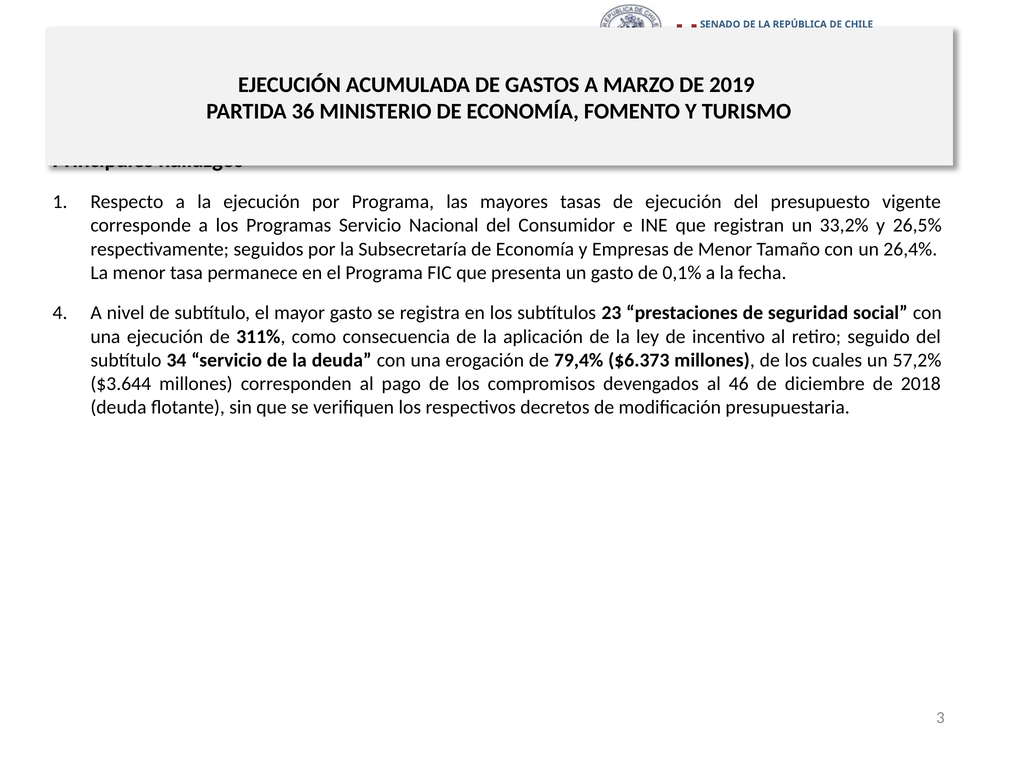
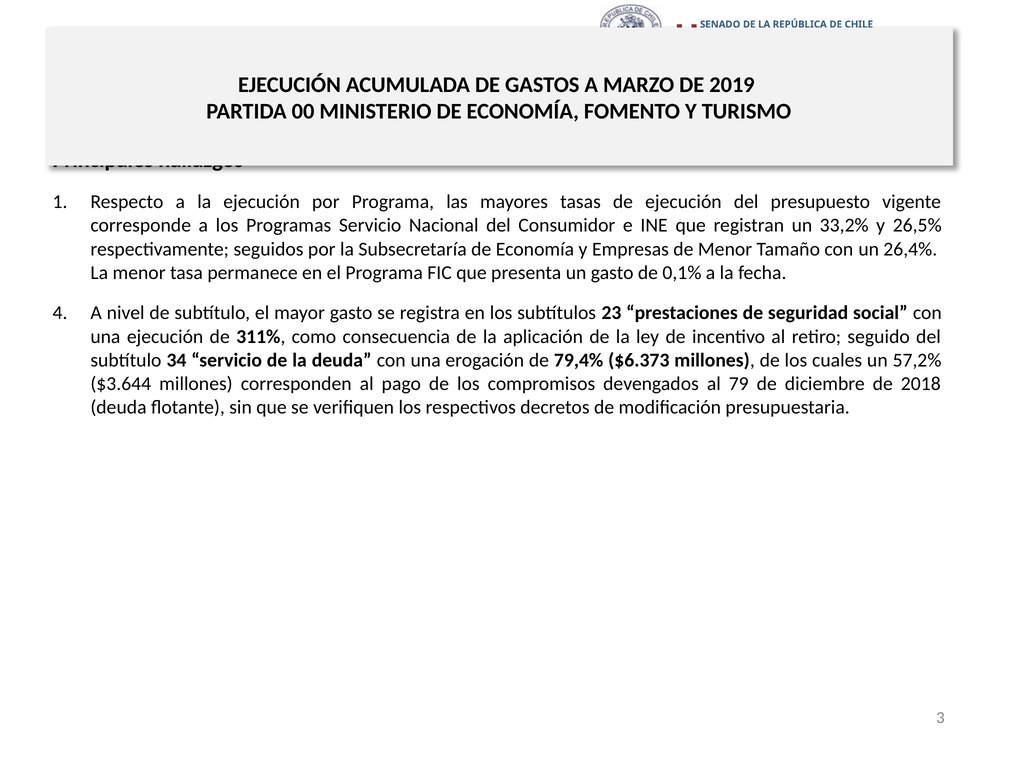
36: 36 -> 00
46: 46 -> 79
